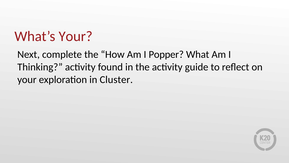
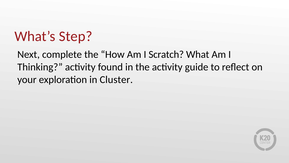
What’s Your: Your -> Step
Popper: Popper -> Scratch
